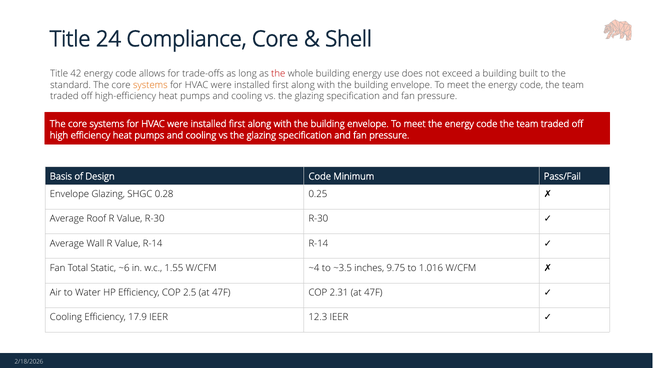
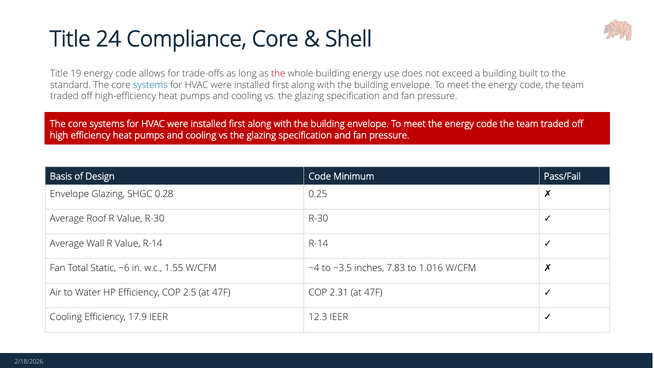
42: 42 -> 19
systems at (150, 85) colour: orange -> blue
9.75: 9.75 -> 7.83
